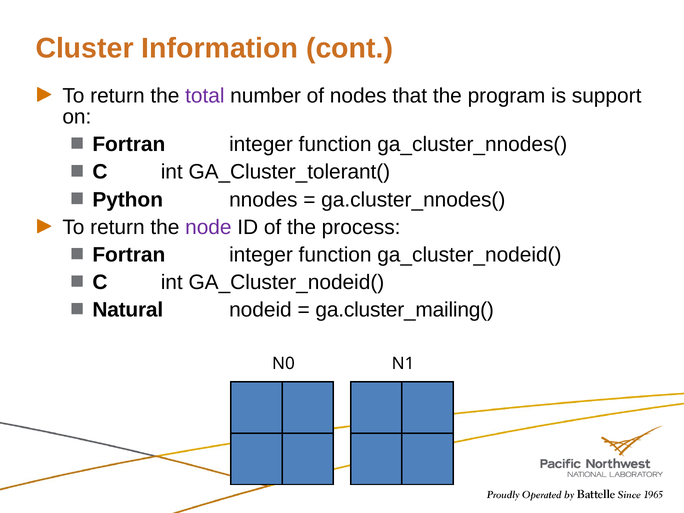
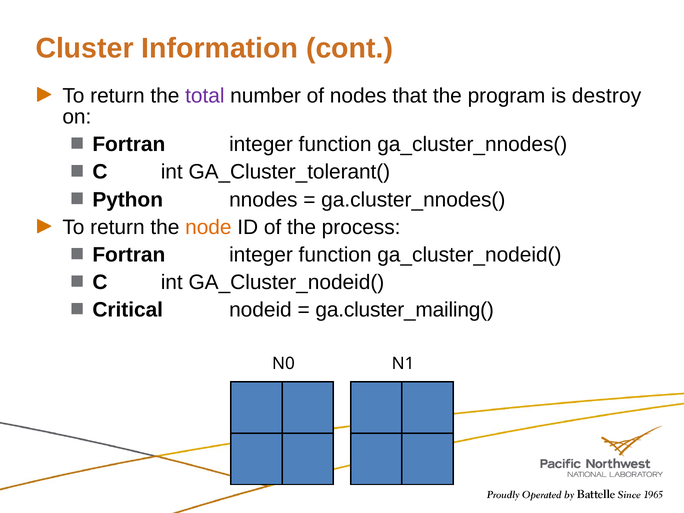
support: support -> destroy
node colour: purple -> orange
Natural: Natural -> Critical
